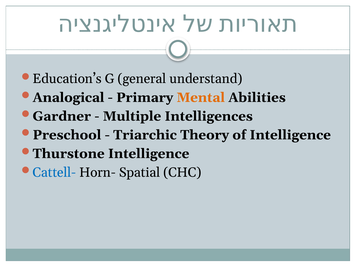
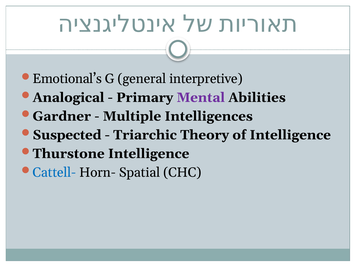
Education’s: Education’s -> Emotional’s
understand: understand -> interpretive
Mental colour: orange -> purple
Preschool: Preschool -> Suspected
